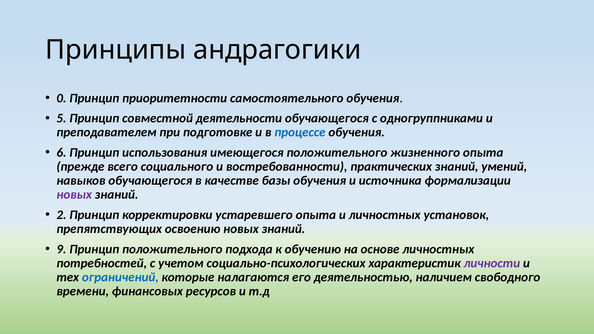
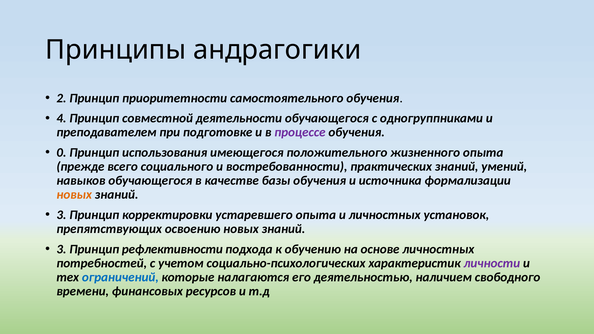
0: 0 -> 2
5: 5 -> 4
процессе colour: blue -> purple
6: 6 -> 0
новых at (74, 195) colour: purple -> orange
2 at (61, 215): 2 -> 3
9 at (61, 249): 9 -> 3
Принцип положительного: положительного -> рефлективности
